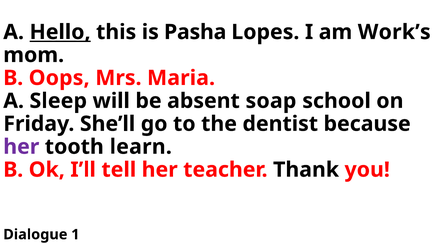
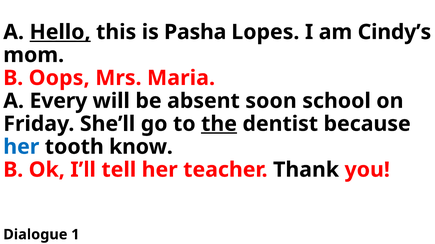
Work’s: Work’s -> Cindy’s
Sleep: Sleep -> Every
soap: soap -> soon
the underline: none -> present
her at (21, 147) colour: purple -> blue
learn: learn -> know
